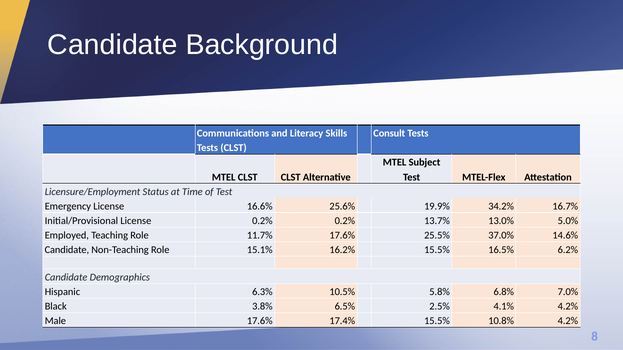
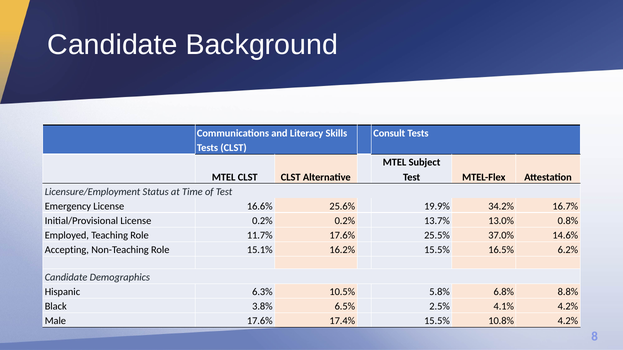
5.0%: 5.0% -> 0.8%
Candidate at (67, 250): Candidate -> Accepting
7.0%: 7.0% -> 8.8%
